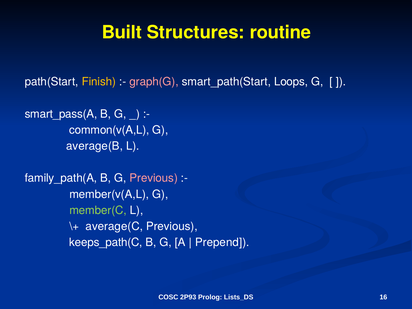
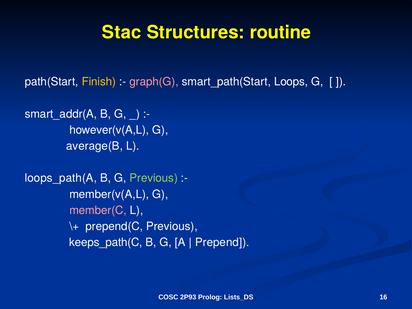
Built: Built -> Stac
smart_pass(A: smart_pass(A -> smart_addr(A
common(v(A,L: common(v(A,L -> however(v(A,L
family_path(A: family_path(A -> loops_path(A
Previous at (154, 178) colour: pink -> light green
member(C colour: light green -> pink
average(C: average(C -> prepend(C
